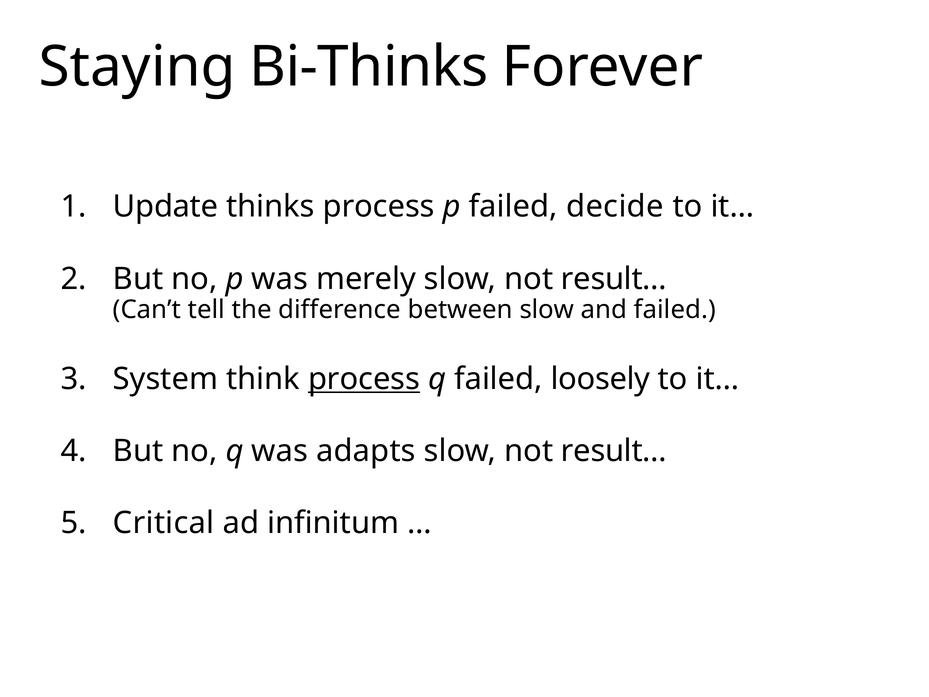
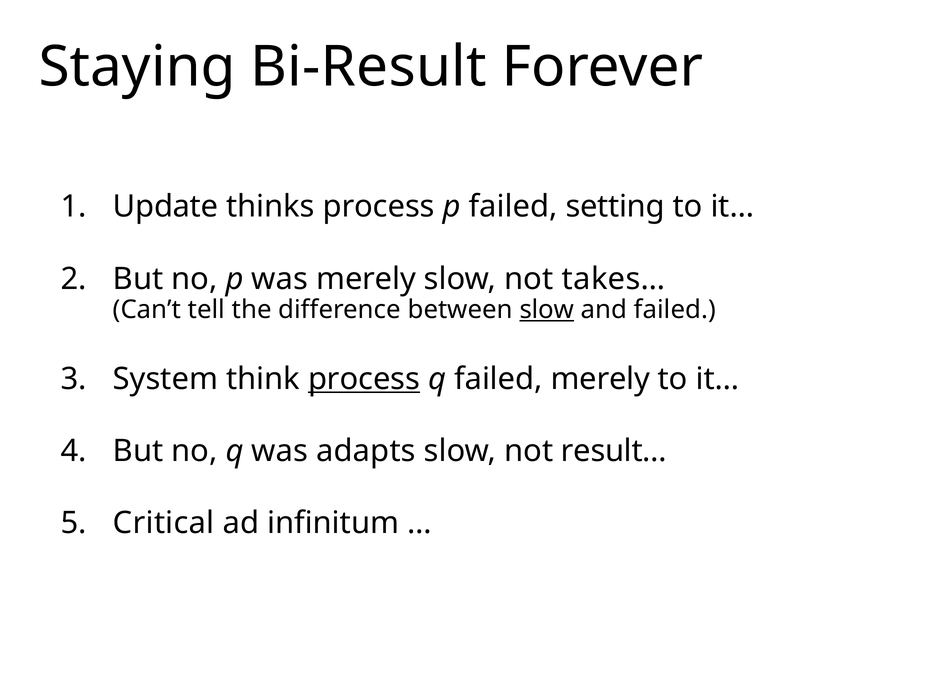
Bi-Thinks: Bi-Thinks -> Bi-Result
decide: decide -> setting
merely slow not result…: result… -> takes…
slow at (547, 309) underline: none -> present
failed loosely: loosely -> merely
